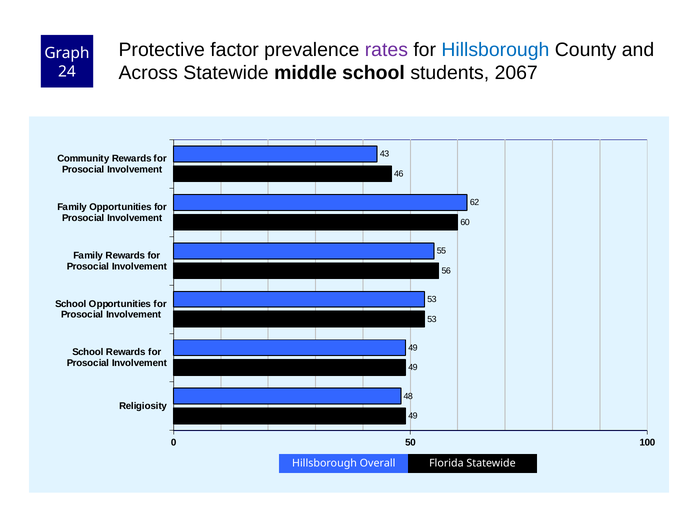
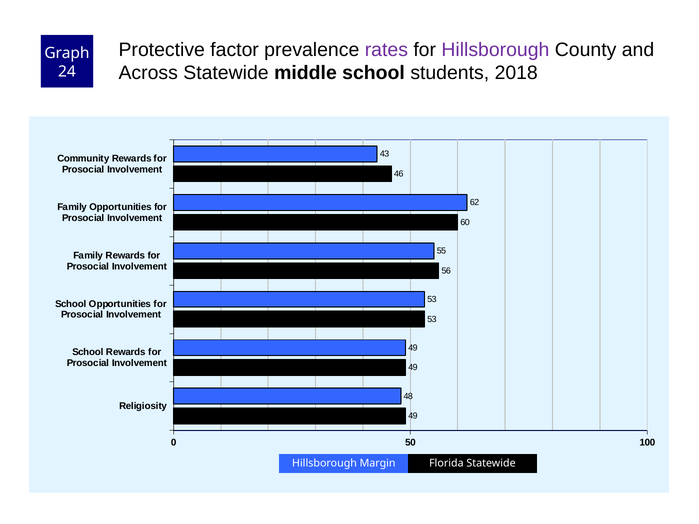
Hillsborough at (495, 50) colour: blue -> purple
2067: 2067 -> 2018
Overall: Overall -> Margin
